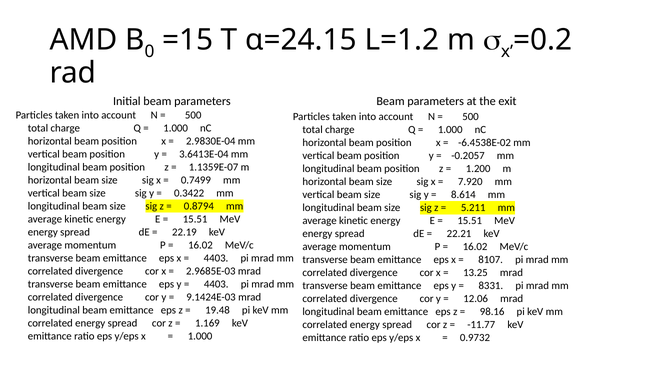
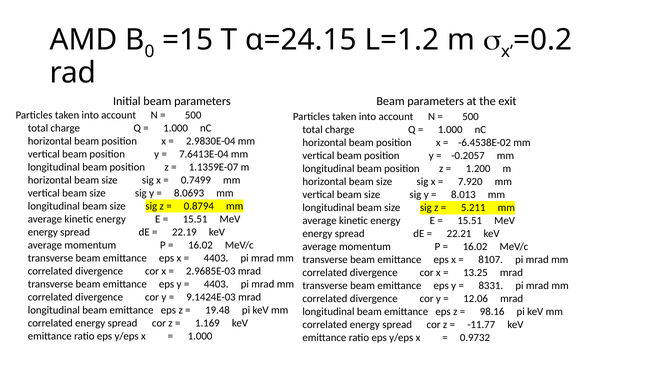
3.6413E-04: 3.6413E-04 -> 7.6413E-04
0.3422: 0.3422 -> 8.0693
8.614: 8.614 -> 8.013
